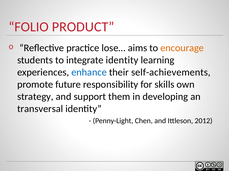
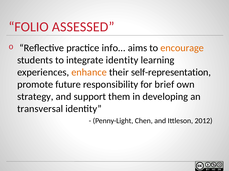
PRODUCT: PRODUCT -> ASSESSED
lose…: lose… -> info…
enhance colour: blue -> orange
self-achievements: self-achievements -> self-representation
skills: skills -> brief
